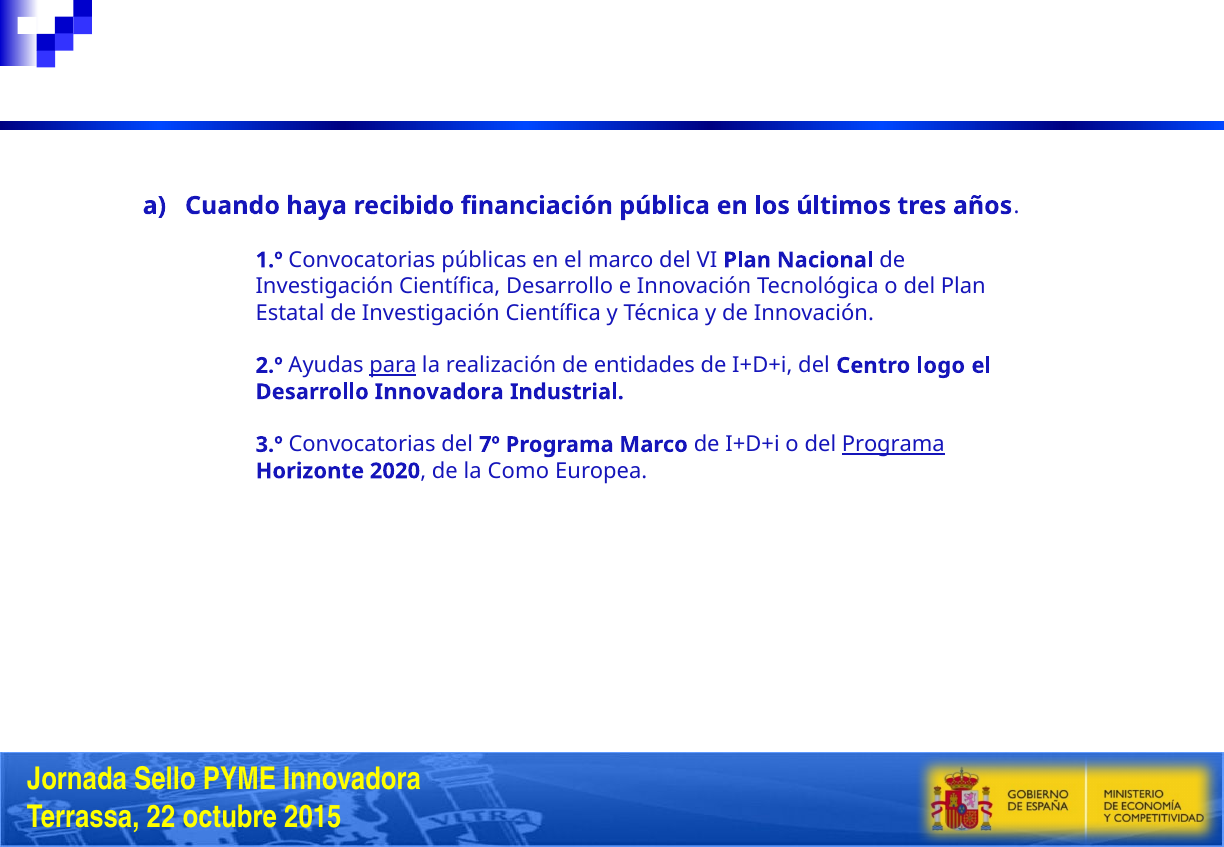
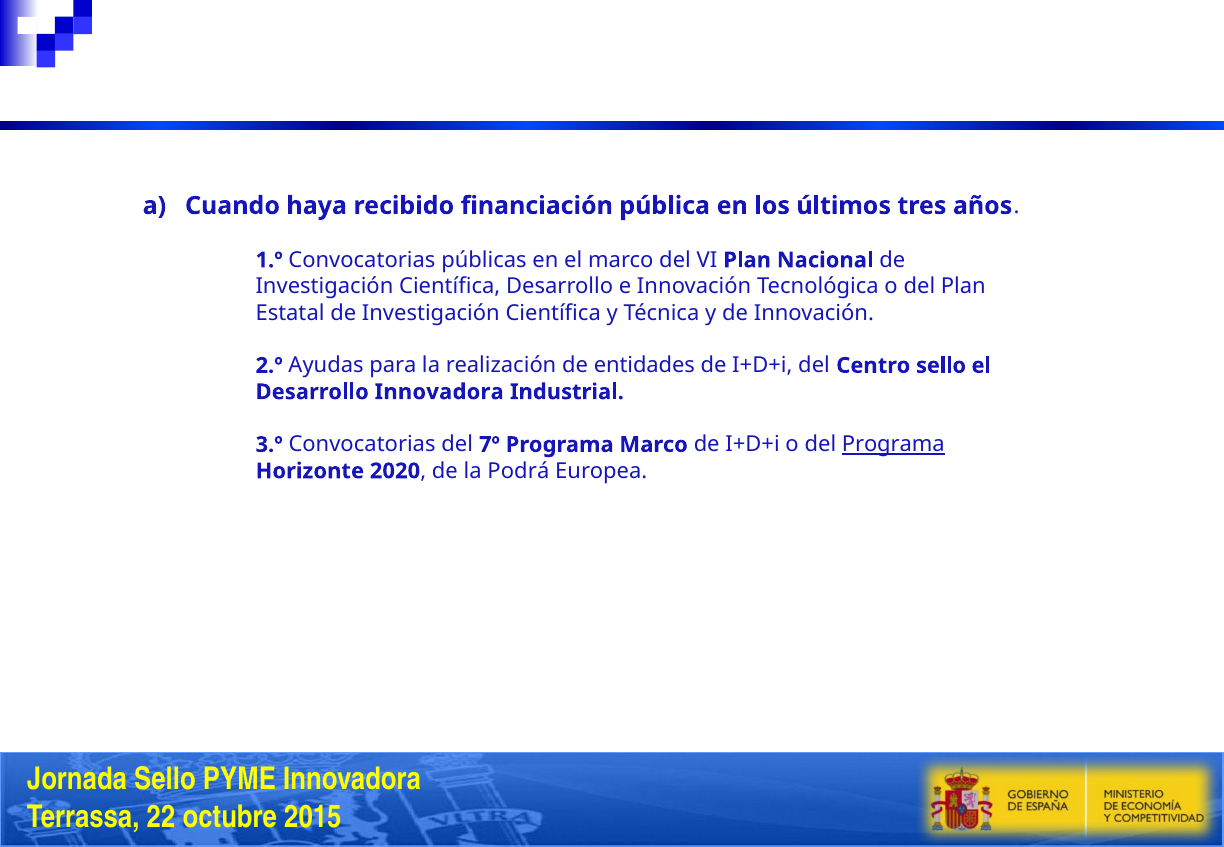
para underline: present -> none
Centro logo: logo -> sello
Como: Como -> Podrá
